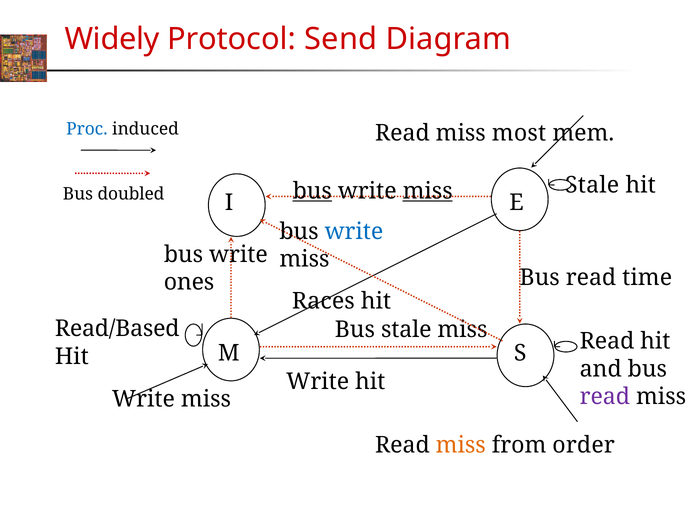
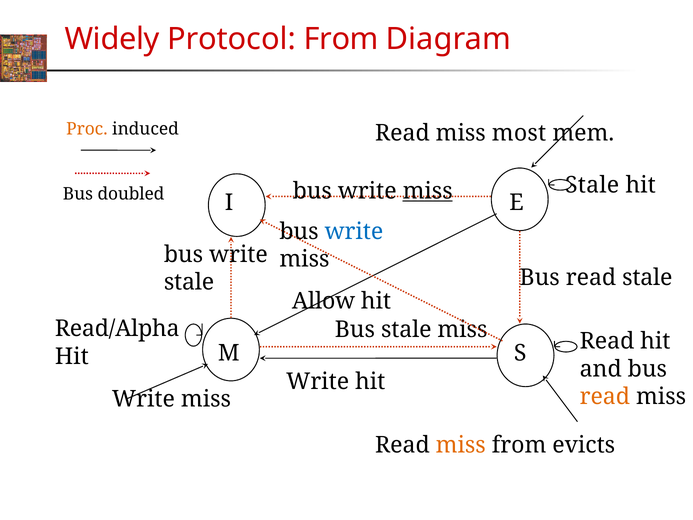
Protocol Send: Send -> From
Proc colour: blue -> orange
bus at (312, 191) underline: present -> none
read time: time -> stale
ones at (189, 282): ones -> stale
Races: Races -> Allow
Read/Based: Read/Based -> Read/Alpha
read at (605, 397) colour: purple -> orange
order: order -> evicts
